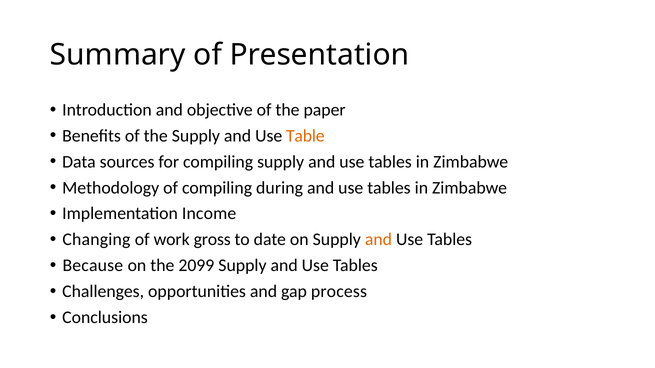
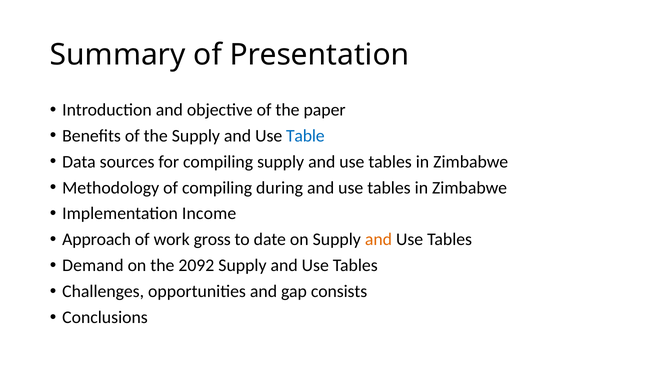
Table colour: orange -> blue
Changing: Changing -> Approach
Because: Because -> Demand
2099: 2099 -> 2092
process: process -> consists
